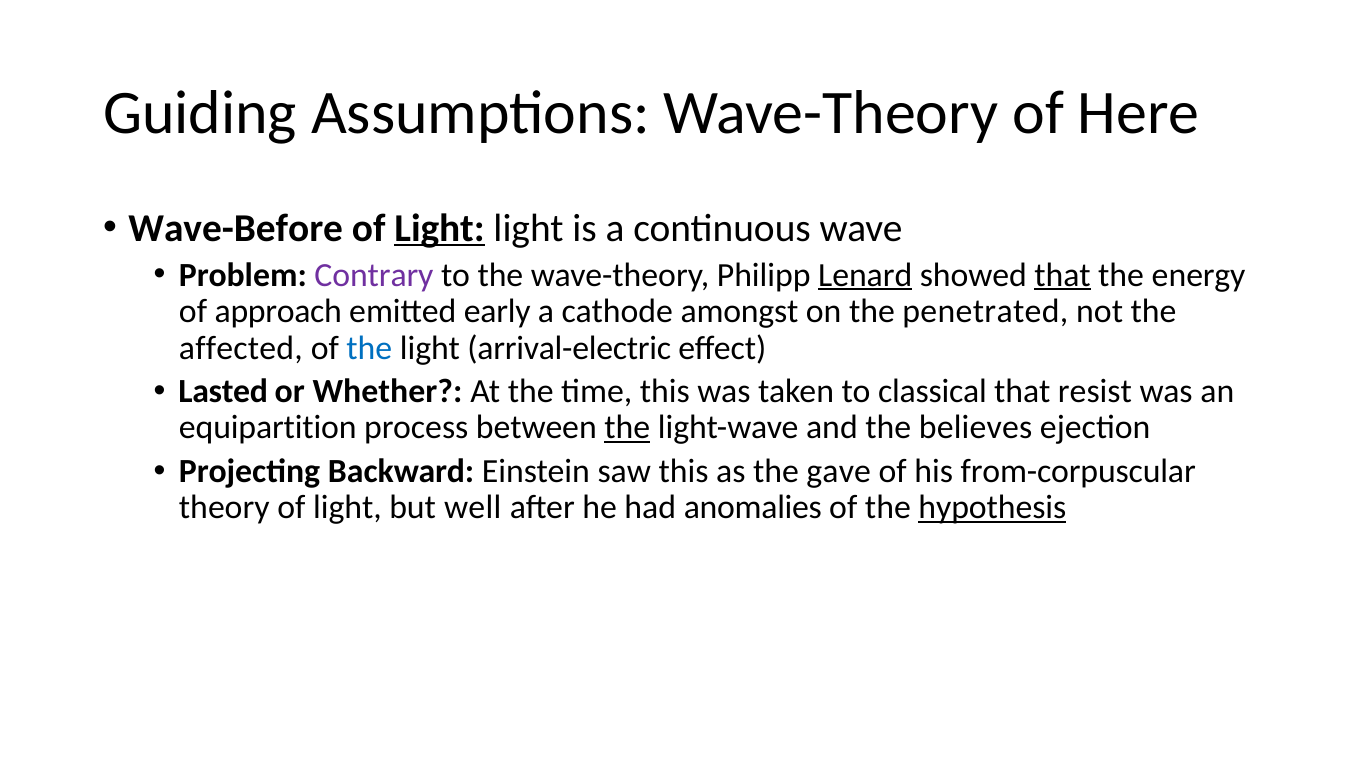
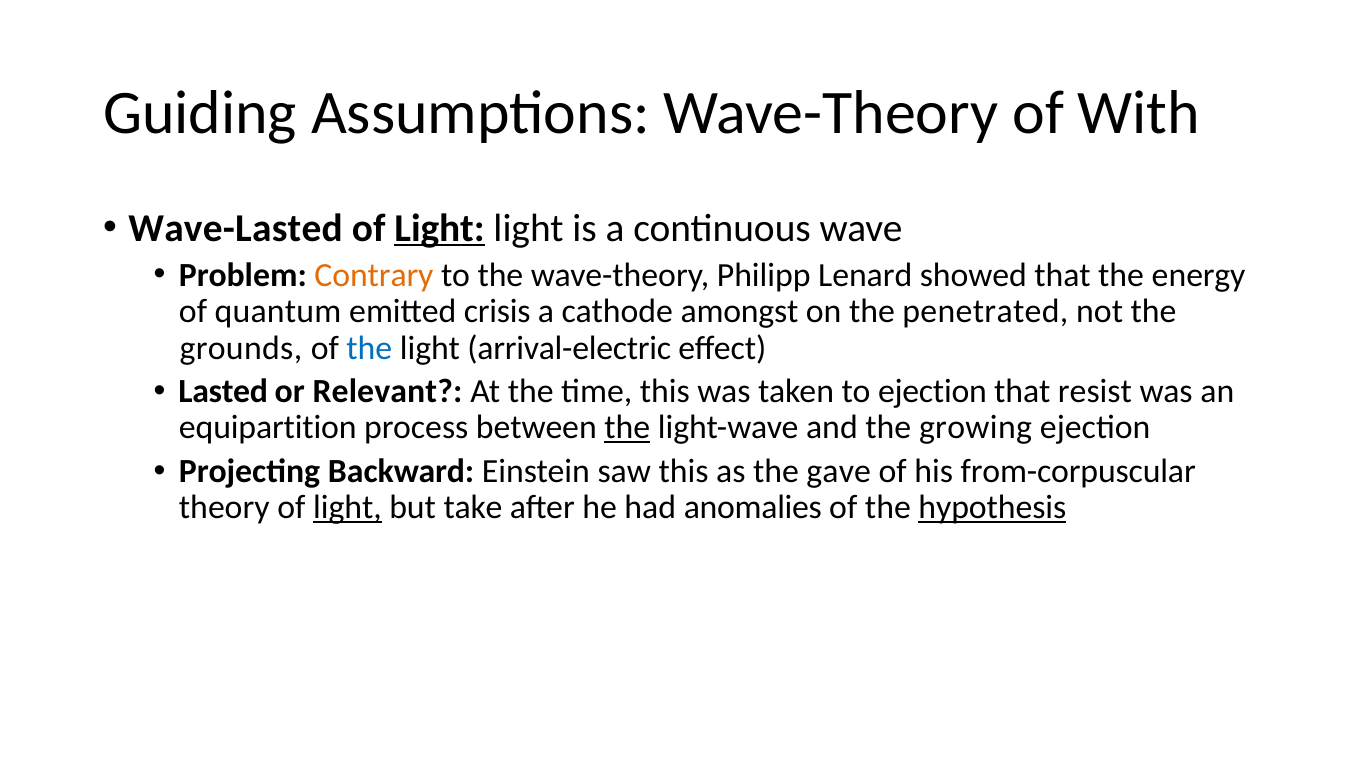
Here: Here -> With
Wave-Before: Wave-Before -> Wave-Lasted
Contrary colour: purple -> orange
Lenard underline: present -> none
that at (1063, 275) underline: present -> none
approach: approach -> quantum
early: early -> crisis
affected: affected -> grounds
Whether: Whether -> Relevant
to classical: classical -> ejection
believes: believes -> growing
light at (347, 508) underline: none -> present
well: well -> take
